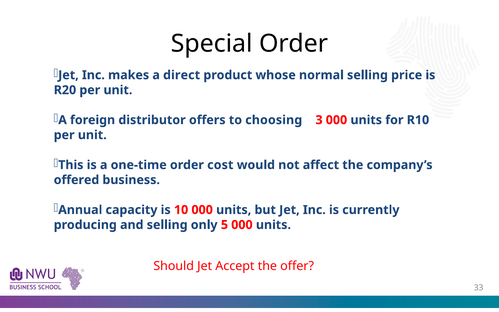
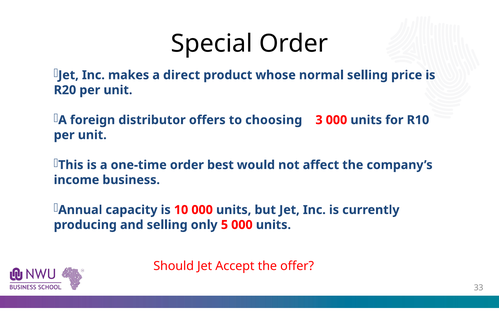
cost: cost -> best
offered: offered -> income
